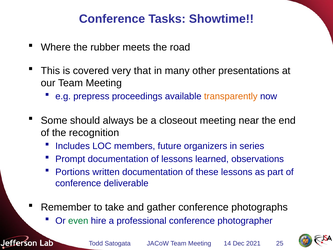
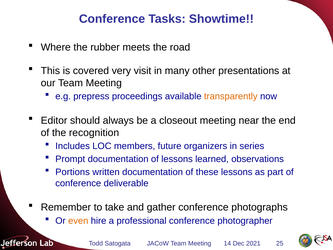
that: that -> visit
Some: Some -> Editor
even colour: green -> orange
